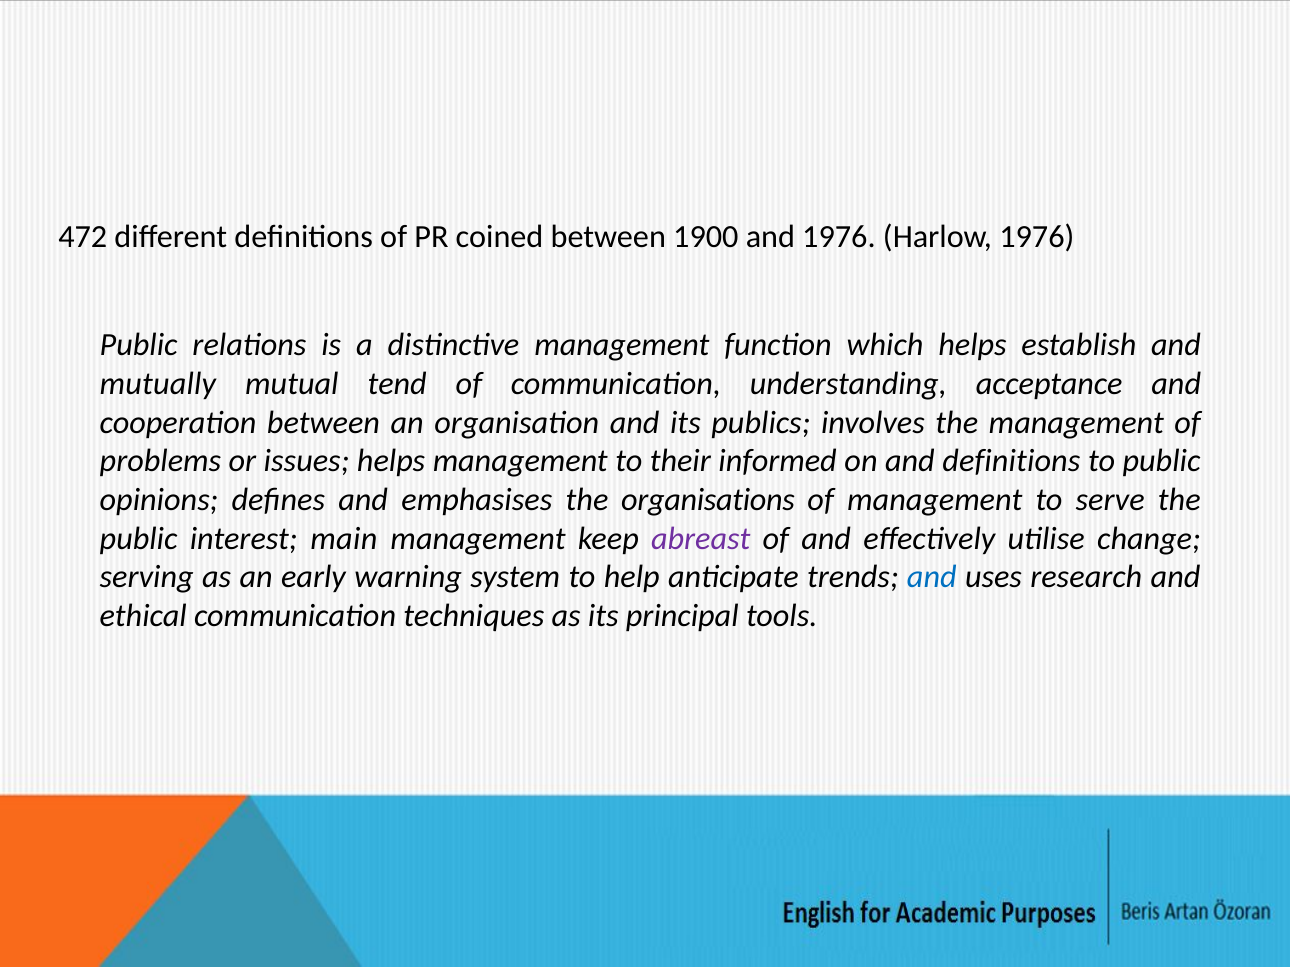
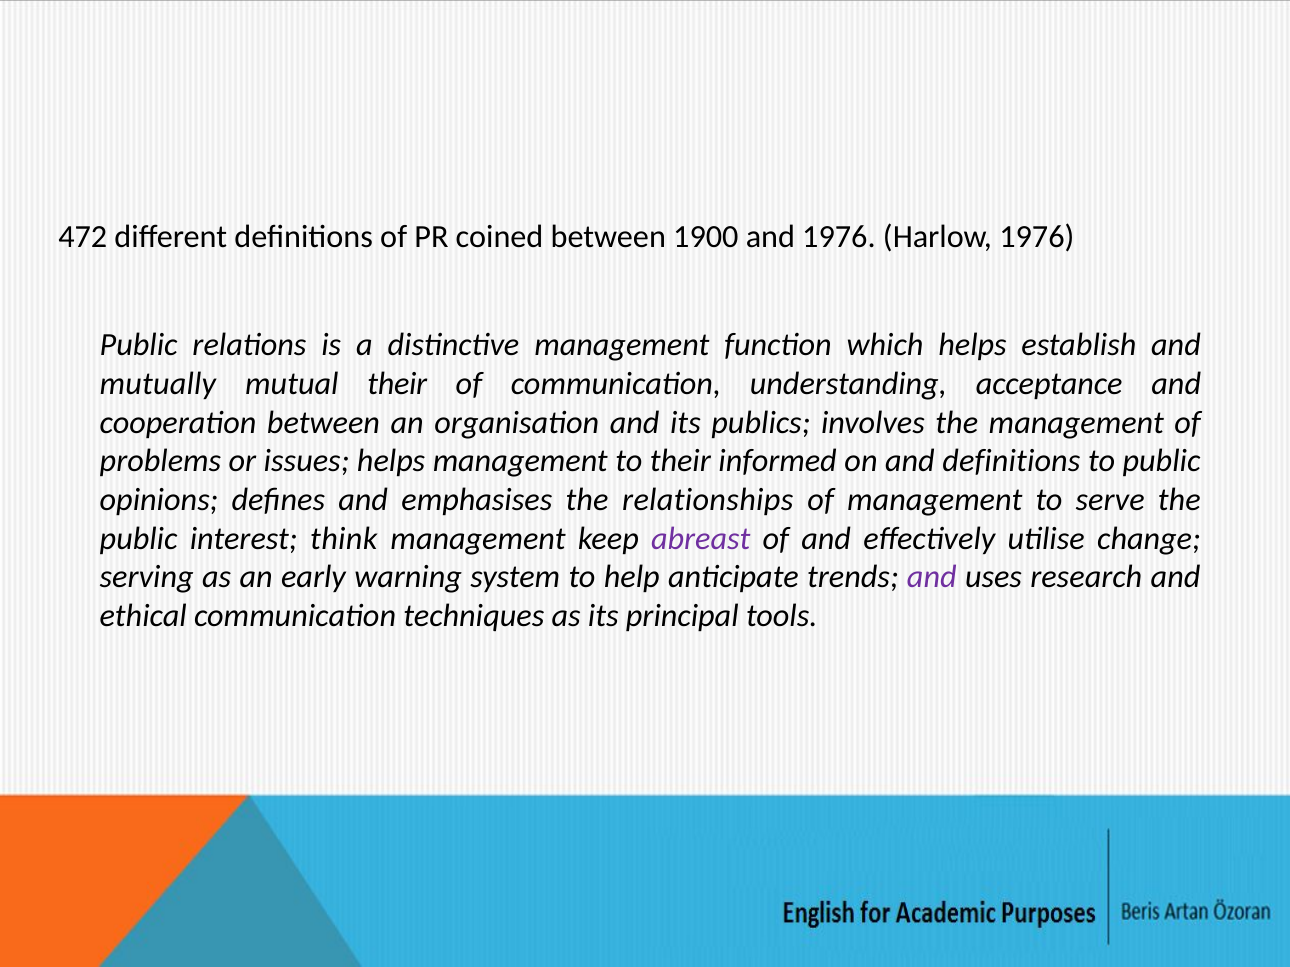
mutual tend: tend -> their
organisations: organisations -> relationships
main: main -> think
and at (932, 578) colour: blue -> purple
